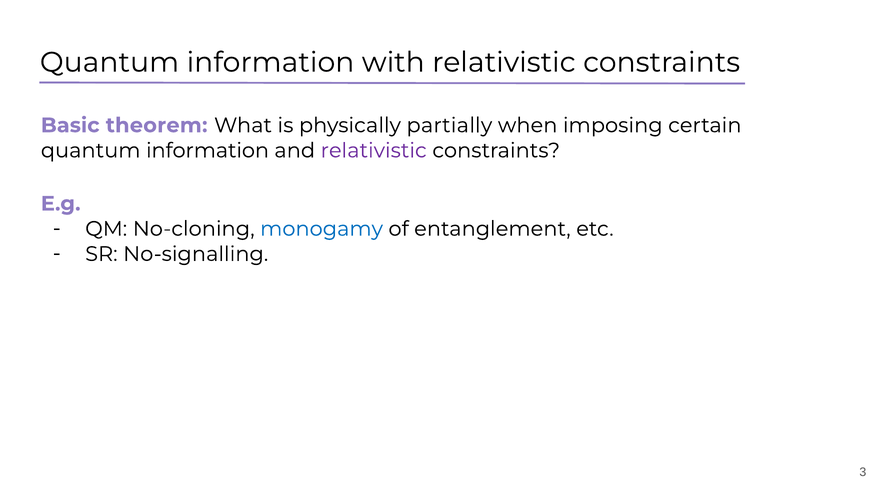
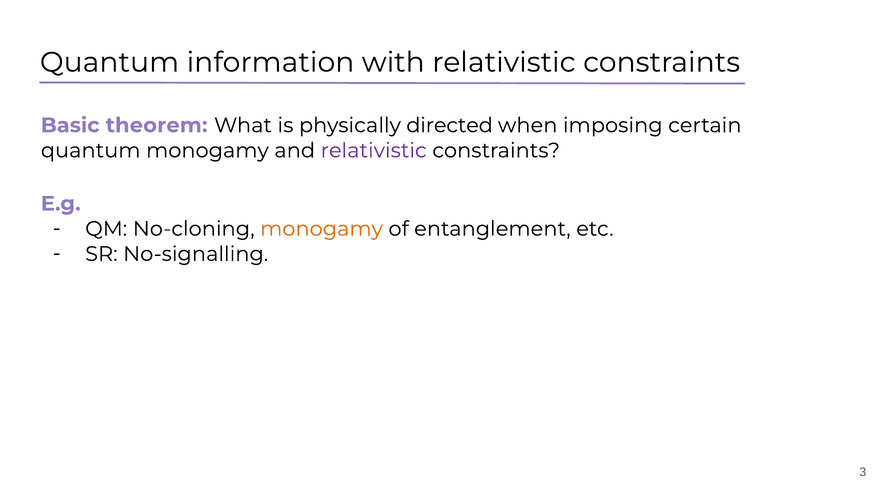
partially: partially -> directed
information at (208, 150): information -> monogamy
monogamy at (322, 229) colour: blue -> orange
